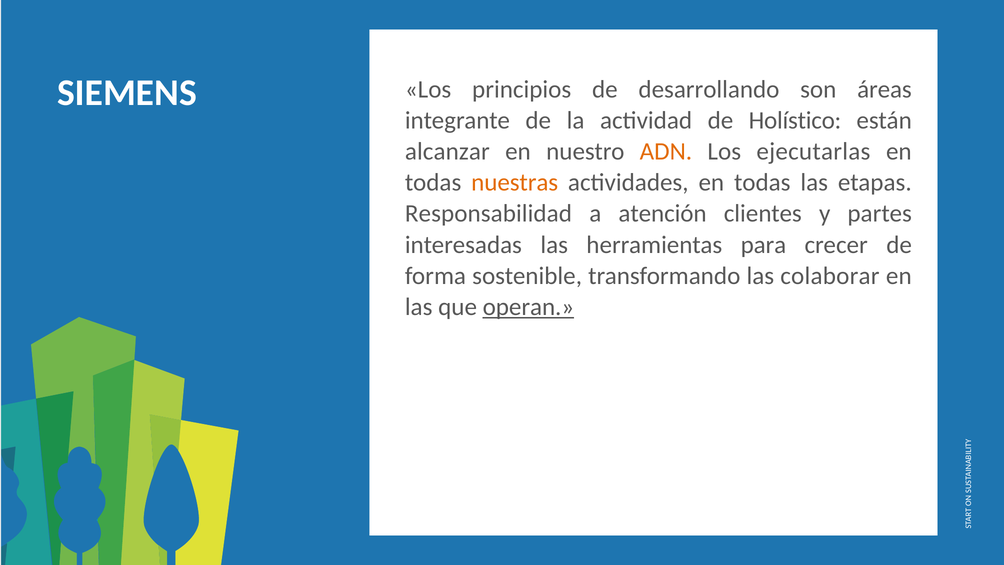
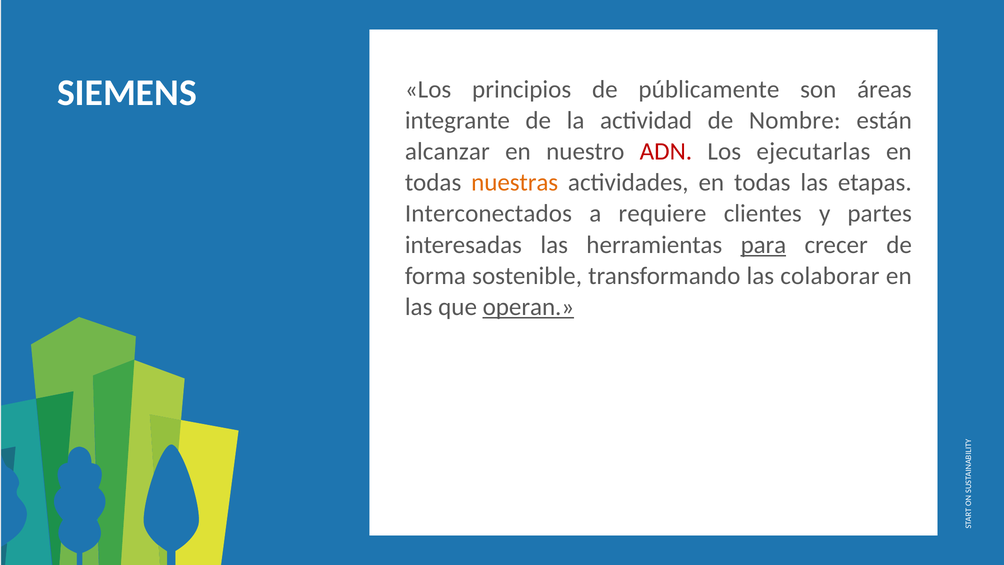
desarrollando: desarrollando -> públicamente
Holístico: Holístico -> Nombre
ADN colour: orange -> red
Responsabilidad: Responsabilidad -> Interconectados
atención: atención -> requiere
para underline: none -> present
